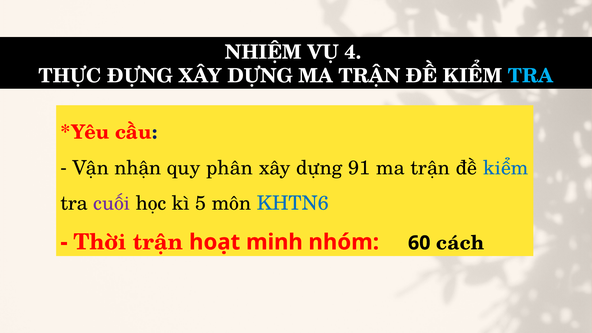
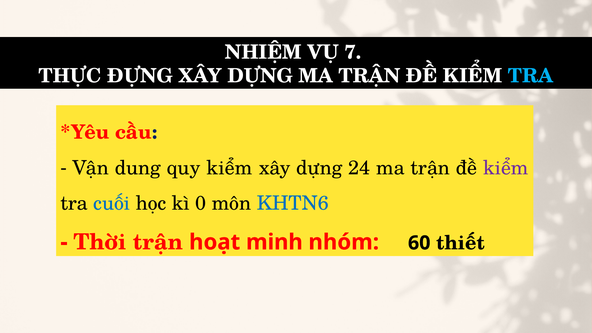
4: 4 -> 7
nhận: nhận -> dung
quy phân: phân -> kiểm
91: 91 -> 24
kiểm at (506, 168) colour: blue -> purple
cuối colour: purple -> blue
5: 5 -> 0
cách: cách -> thiết
